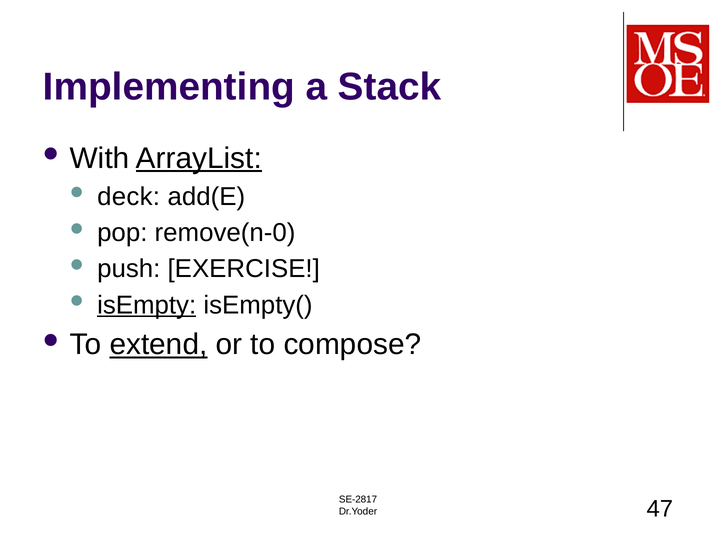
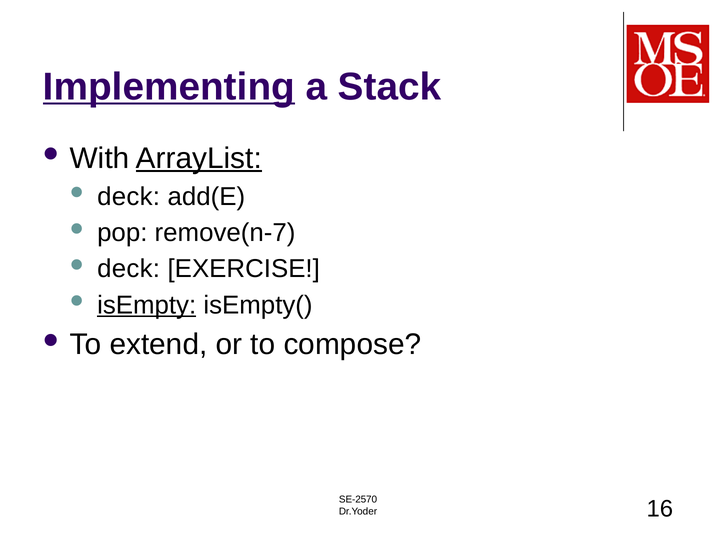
Implementing underline: none -> present
remove(n-0: remove(n-0 -> remove(n-7
push at (129, 269): push -> deck
extend underline: present -> none
SE-2817: SE-2817 -> SE-2570
47: 47 -> 16
